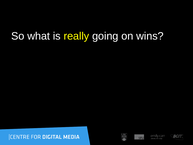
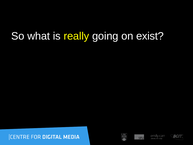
wins: wins -> exist
